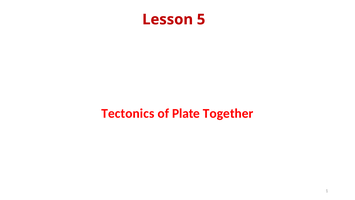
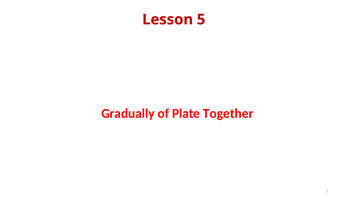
Tectonics: Tectonics -> Gradually
